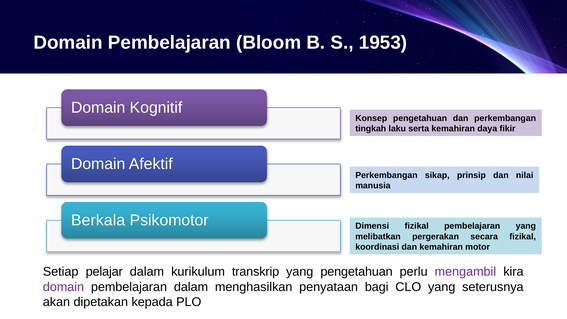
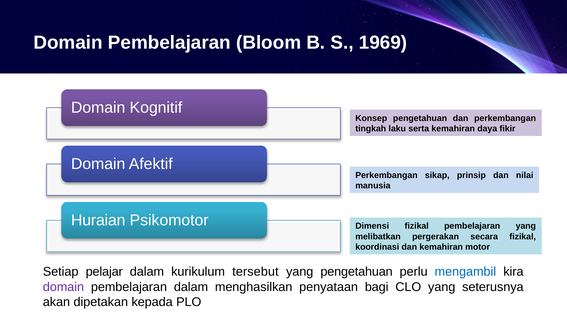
1953: 1953 -> 1969
Berkala: Berkala -> Huraian
transkrip: transkrip -> tersebut
mengambil colour: purple -> blue
